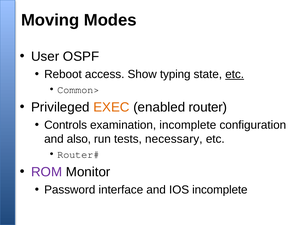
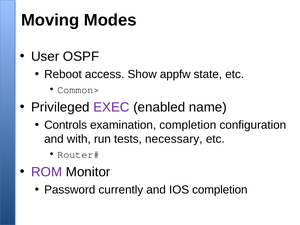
typing: typing -> appfw
etc at (235, 74) underline: present -> none
EXEC colour: orange -> purple
router: router -> name
examination incomplete: incomplete -> completion
also: also -> with
interface: interface -> currently
IOS incomplete: incomplete -> completion
